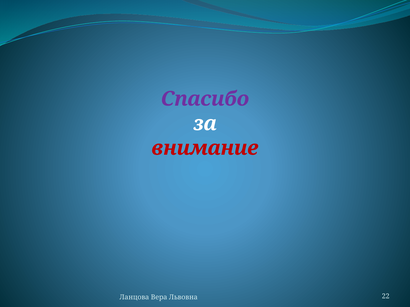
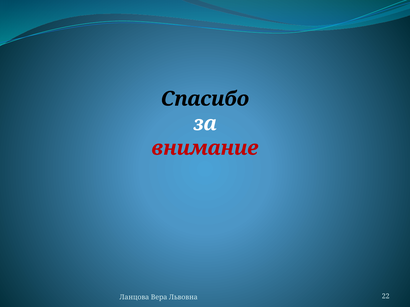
Спасибо colour: purple -> black
